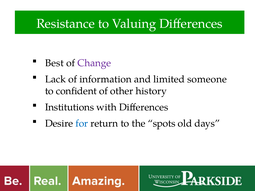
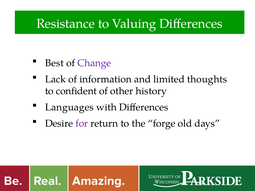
someone: someone -> thoughts
Institutions: Institutions -> Languages
for colour: blue -> purple
spots: spots -> forge
